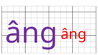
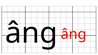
âng at (31, 33) colour: purple -> black
